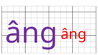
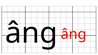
âng at (31, 33) colour: purple -> black
